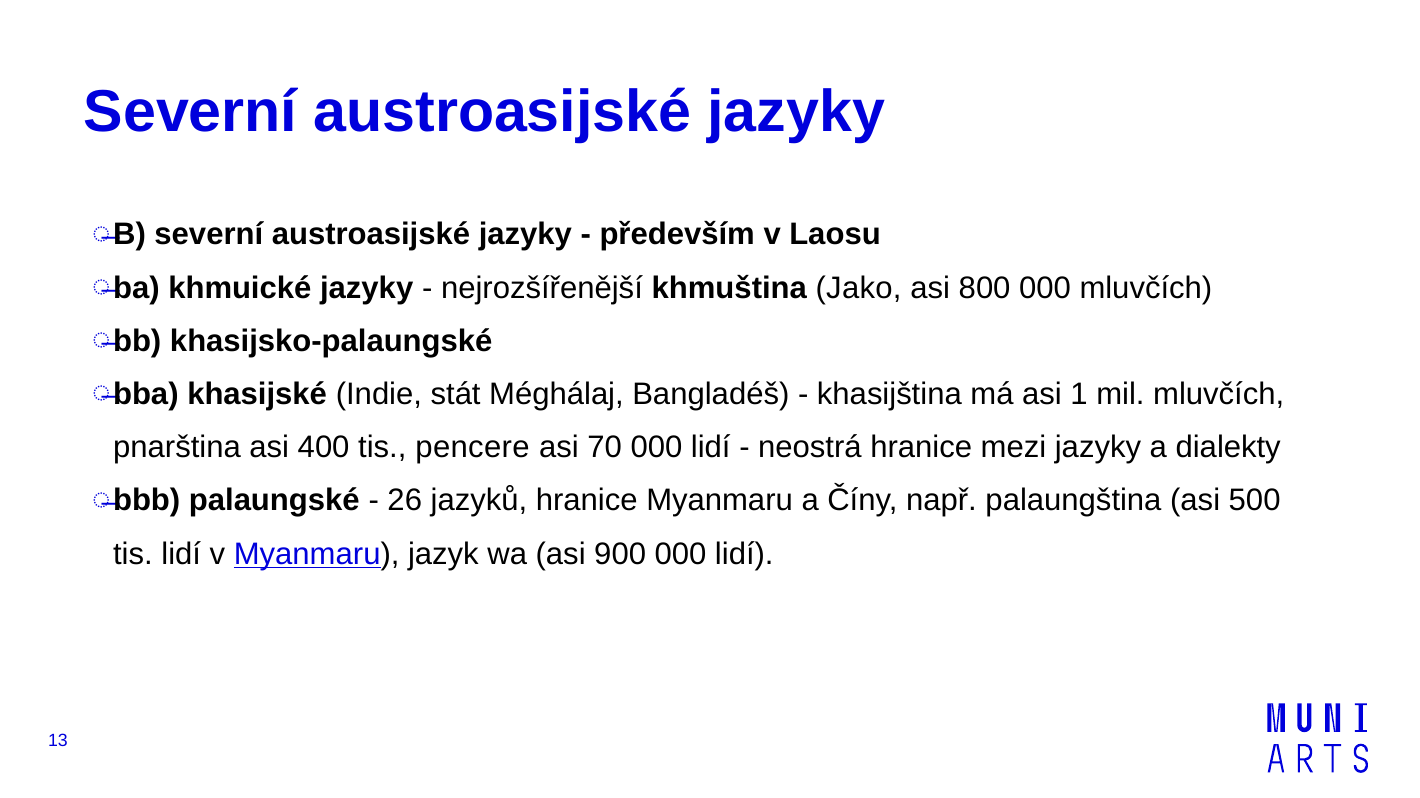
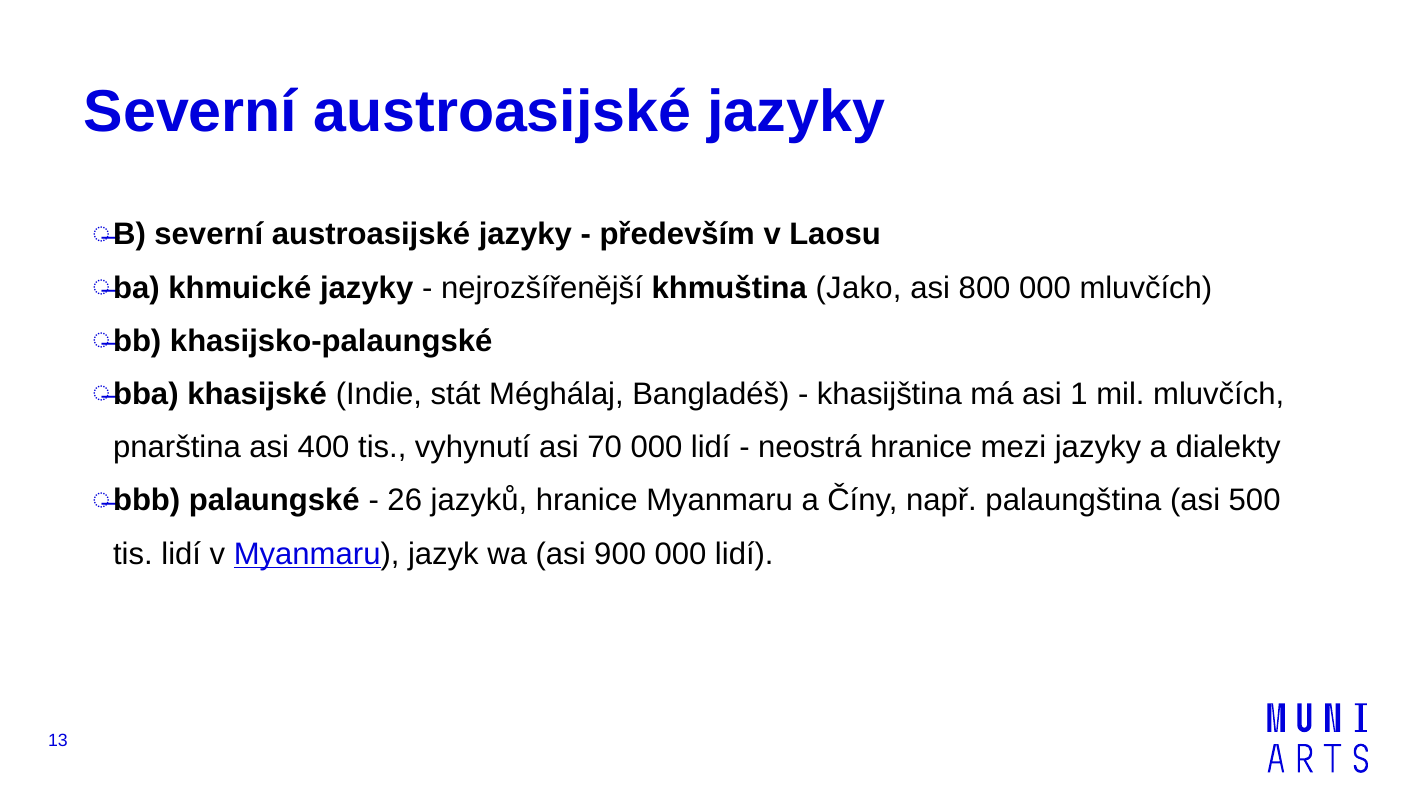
pencere: pencere -> vyhynutí
